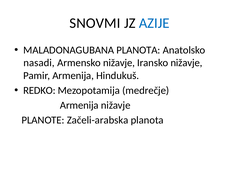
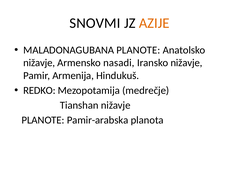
AZIJE colour: blue -> orange
MALADONAGUBANA PLANOTA: PLANOTA -> PLANOTE
nasadi at (39, 63): nasadi -> nižavje
Armensko nižavje: nižavje -> nasadi
Armenija at (79, 105): Armenija -> Tianshan
Začeli-arabska: Začeli-arabska -> Pamir-arabska
